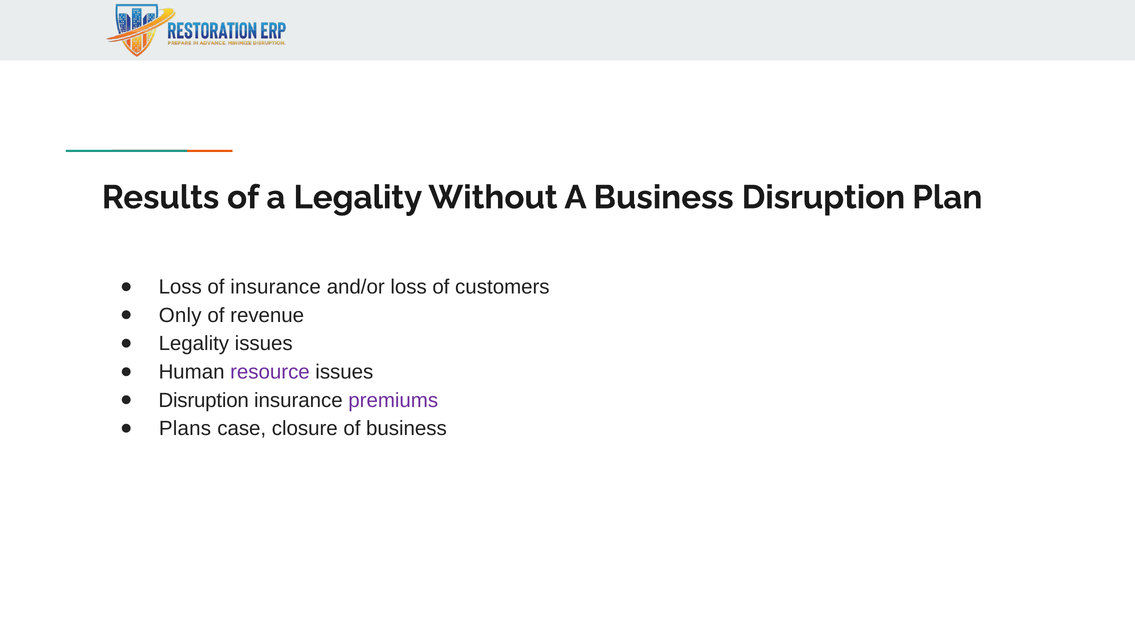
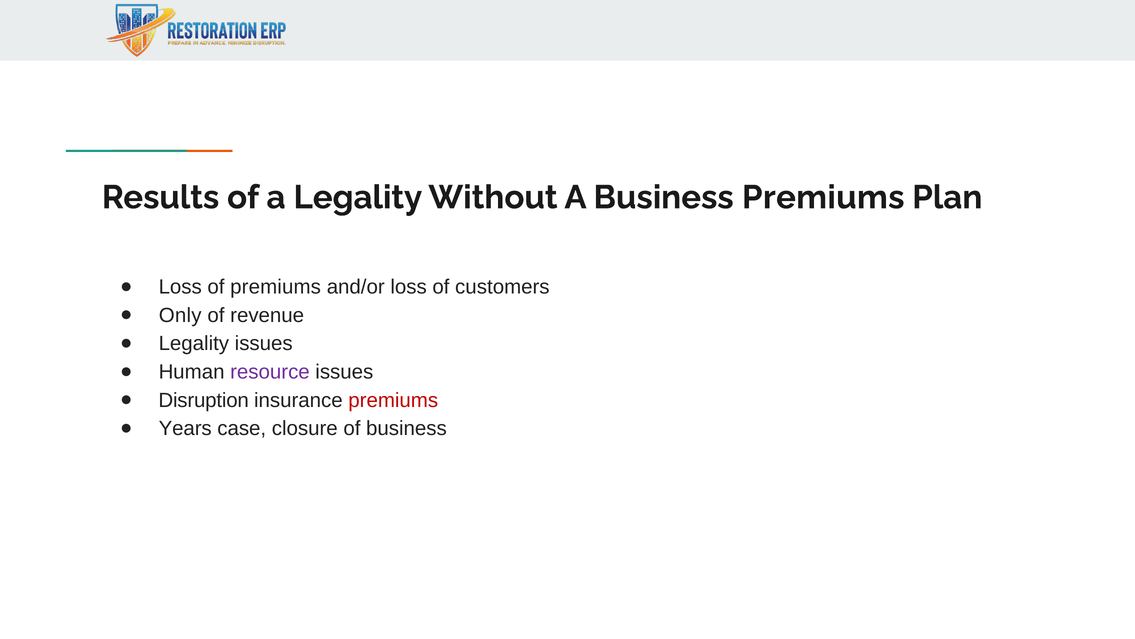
Business Disruption: Disruption -> Premiums
of insurance: insurance -> premiums
premiums at (393, 400) colour: purple -> red
Plans: Plans -> Years
